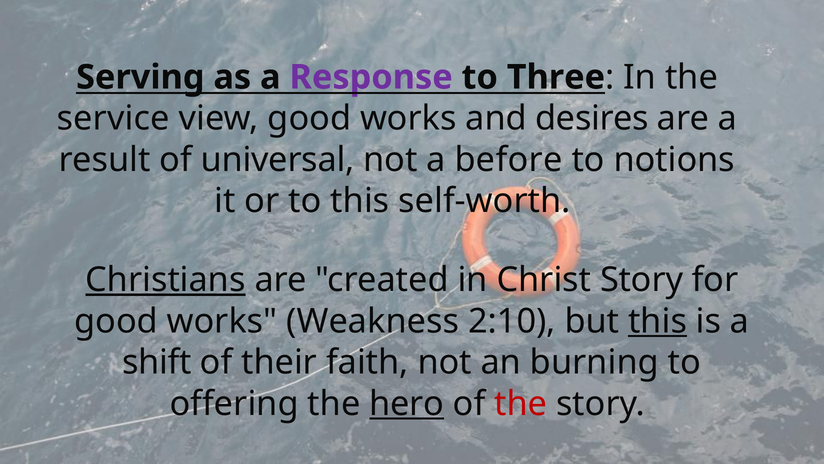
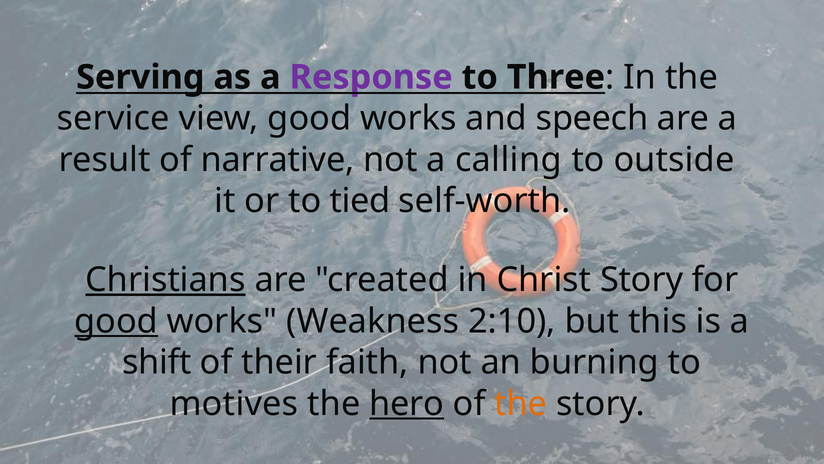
desires: desires -> speech
universal: universal -> narrative
before: before -> calling
notions: notions -> outside
to this: this -> tied
good at (116, 321) underline: none -> present
this at (658, 321) underline: present -> none
offering: offering -> motives
the at (521, 403) colour: red -> orange
